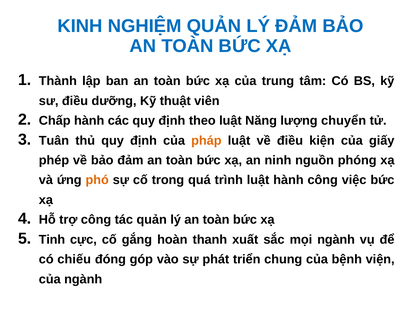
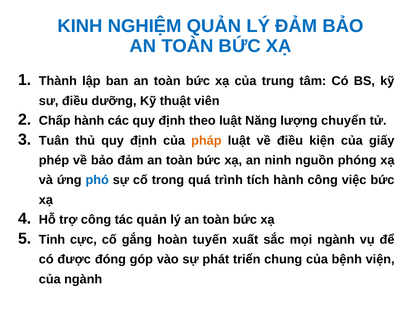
phó colour: orange -> blue
trình luật: luật -> tích
thanh: thanh -> tuyến
chiếu: chiếu -> được
